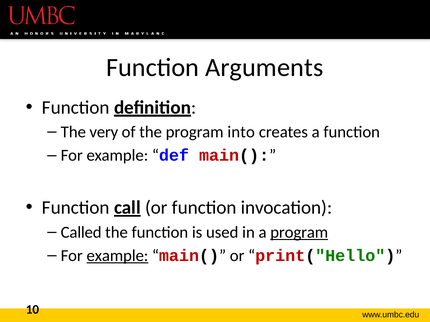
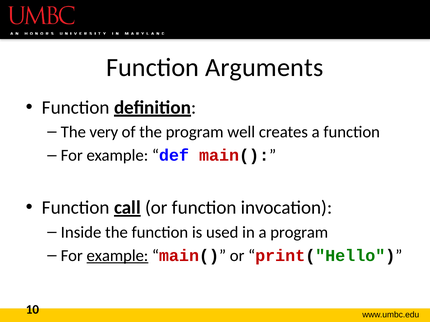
into: into -> well
Called: Called -> Inside
program at (299, 233) underline: present -> none
